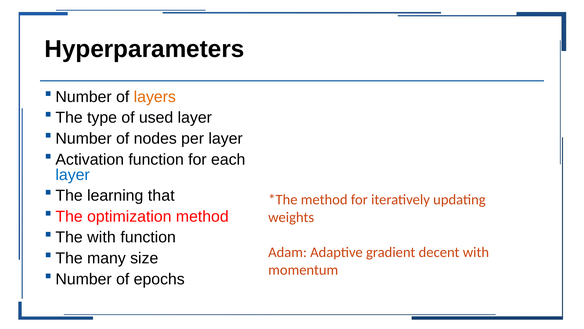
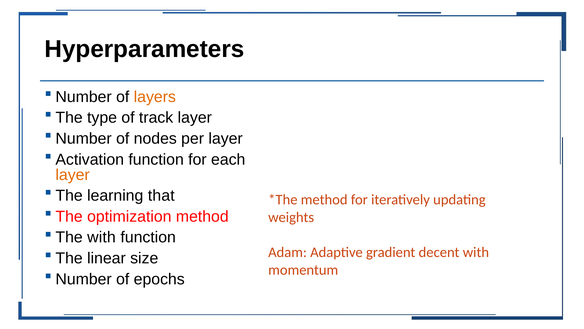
used: used -> track
layer at (73, 175) colour: blue -> orange
many: many -> linear
